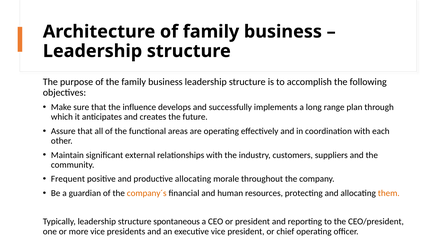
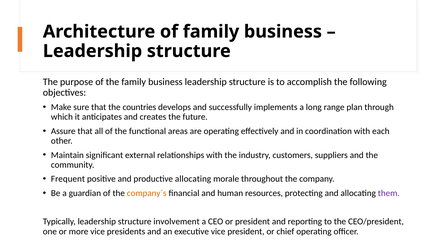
influence: influence -> countries
them colour: orange -> purple
spontaneous: spontaneous -> involvement
